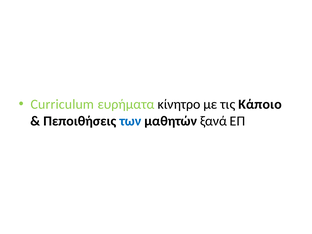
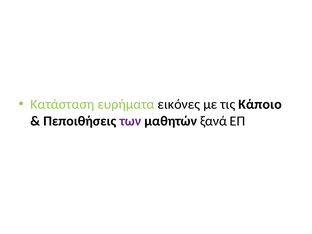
Curriculum: Curriculum -> Κατάσταση
κίνητρο: κίνητρο -> εικόνες
των colour: blue -> purple
